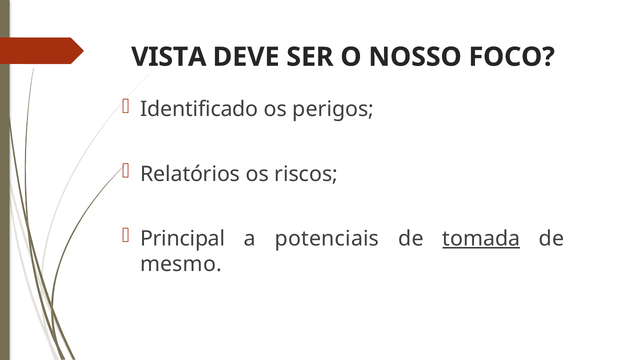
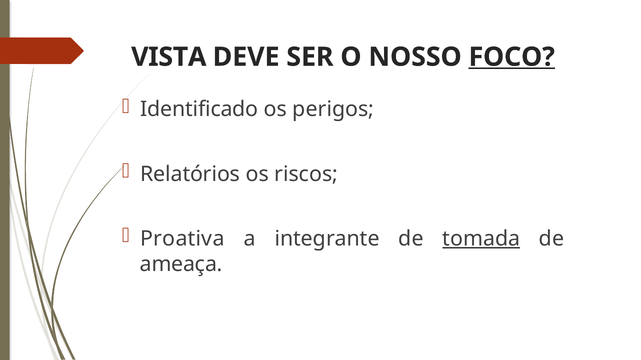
FOCO underline: none -> present
Principal: Principal -> Proativa
potenciais: potenciais -> integrante
mesmo: mesmo -> ameaça
